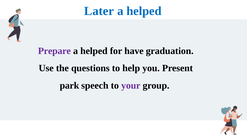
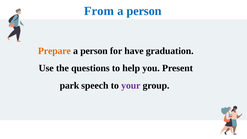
Later: Later -> From
helped at (144, 11): helped -> person
Prepare colour: purple -> orange
helped at (94, 51): helped -> person
